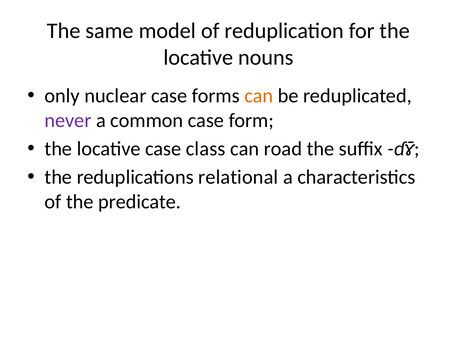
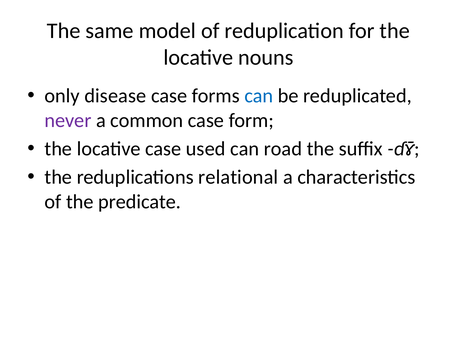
nuclear: nuclear -> disease
can at (259, 96) colour: orange -> blue
class: class -> used
